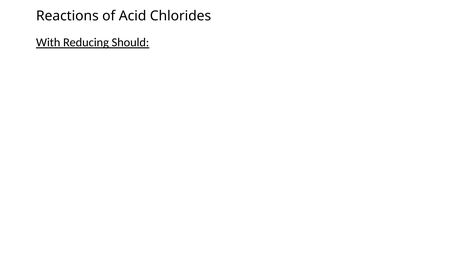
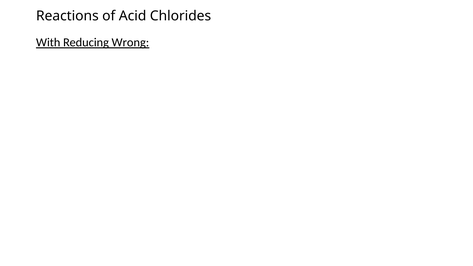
Should: Should -> Wrong
